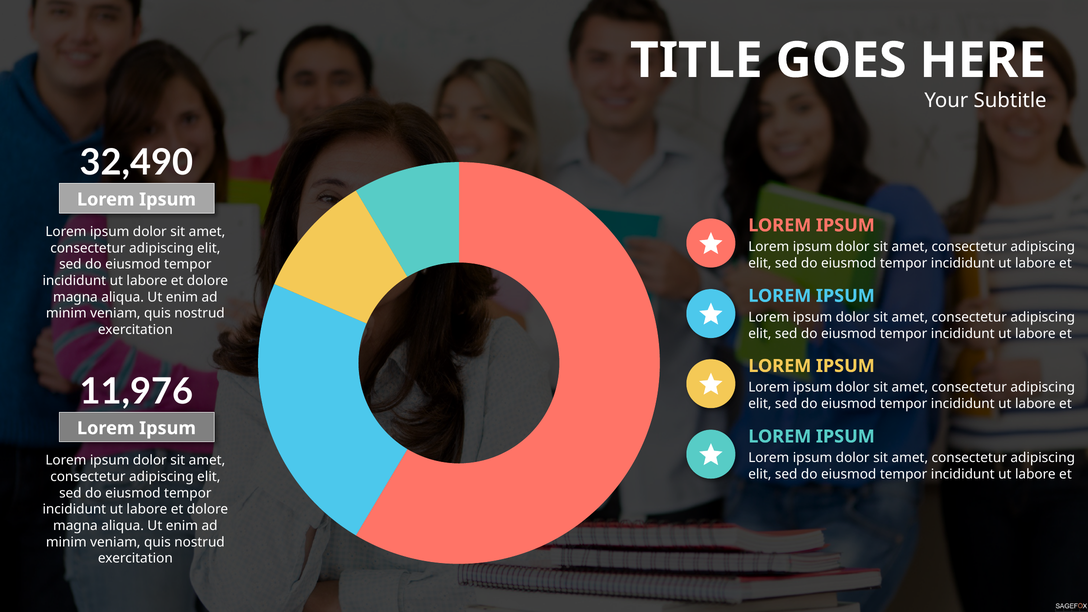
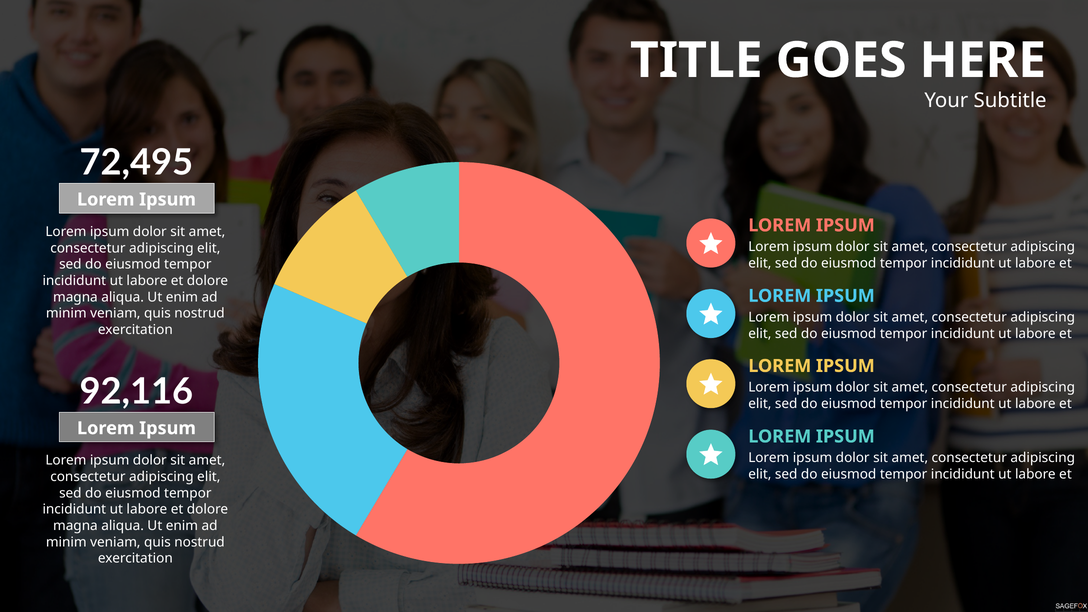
32,490: 32,490 -> 72,495
11,976: 11,976 -> 92,116
